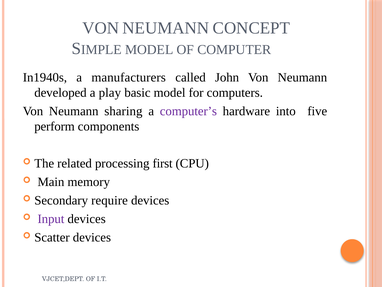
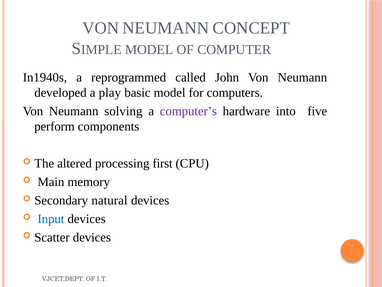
manufacturers: manufacturers -> reprogrammed
sharing: sharing -> solving
related: related -> altered
require: require -> natural
Input colour: purple -> blue
